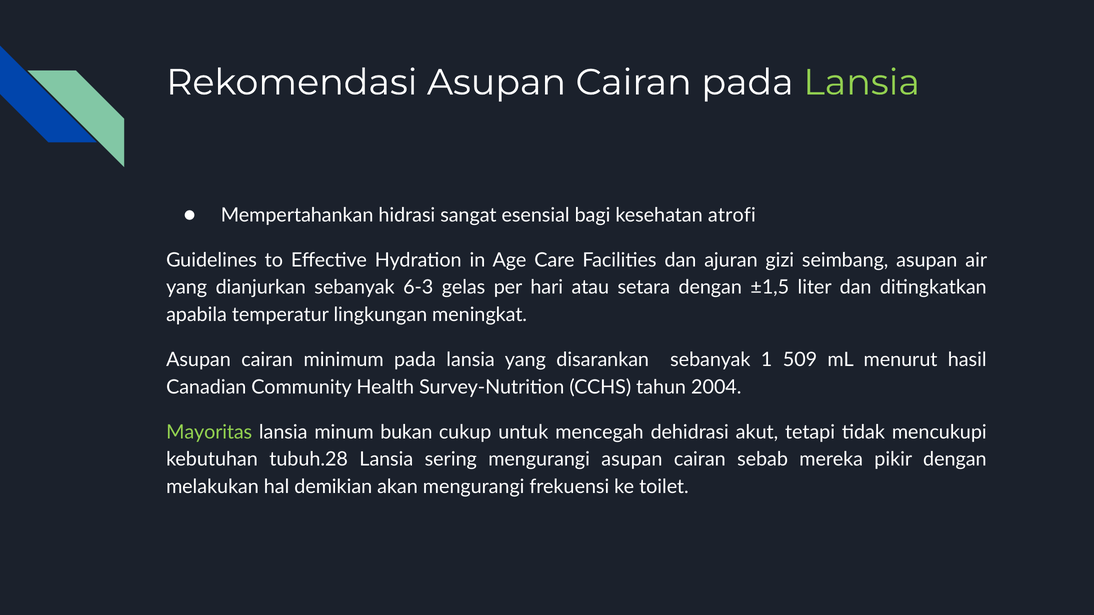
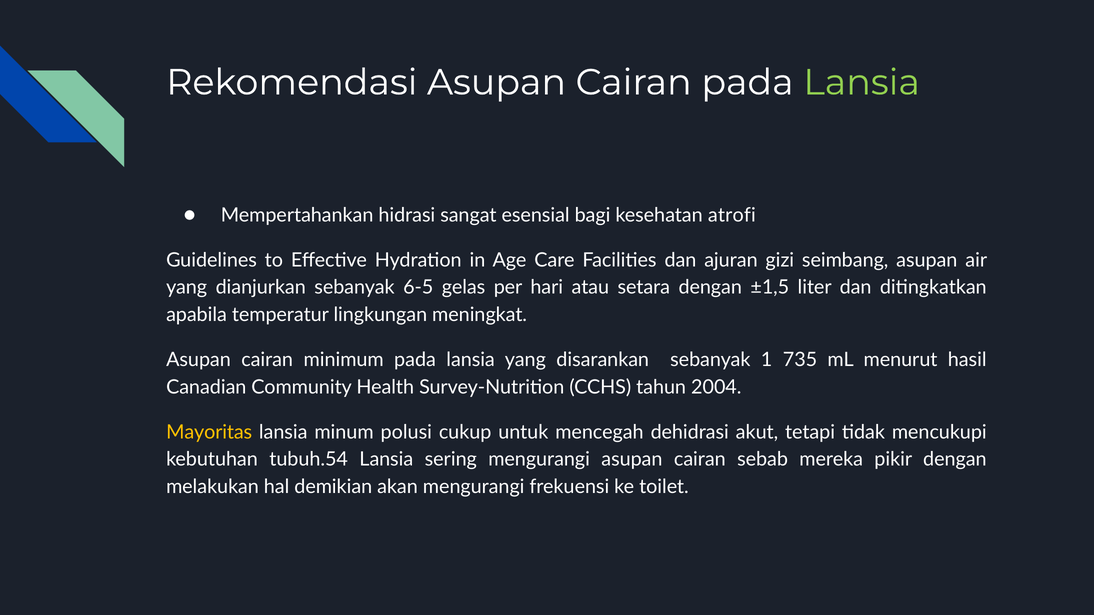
6-3: 6-3 -> 6-5
509: 509 -> 735
Mayoritas colour: light green -> yellow
bukan: bukan -> polusi
tubuh.28: tubuh.28 -> tubuh.54
